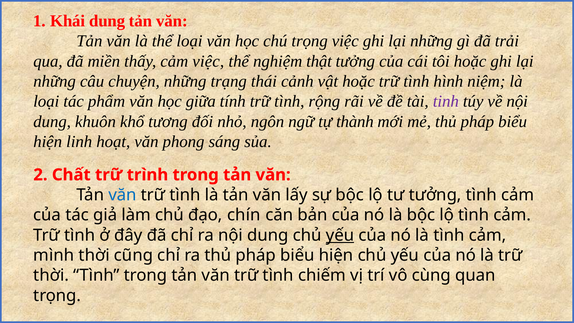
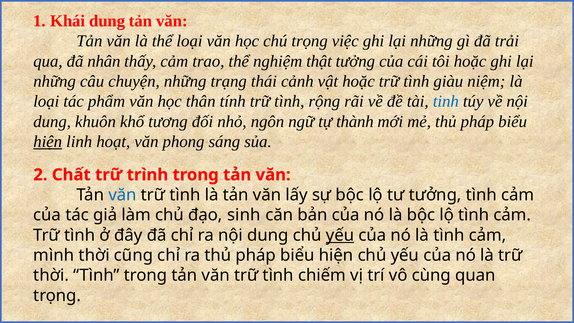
miền: miền -> nhân
cảm việc: việc -> trao
hình: hình -> giàu
giữa: giữa -> thân
tinh colour: purple -> blue
hiện at (48, 142) underline: none -> present
chín: chín -> sinh
